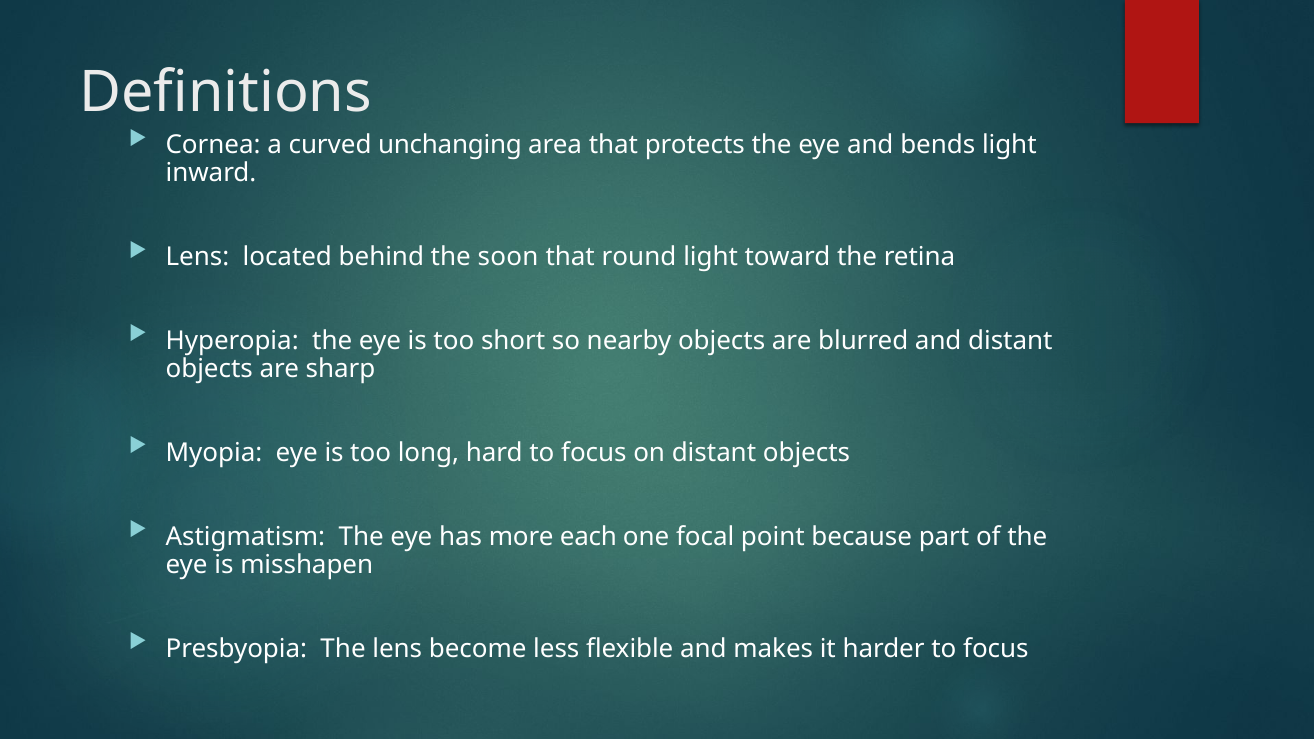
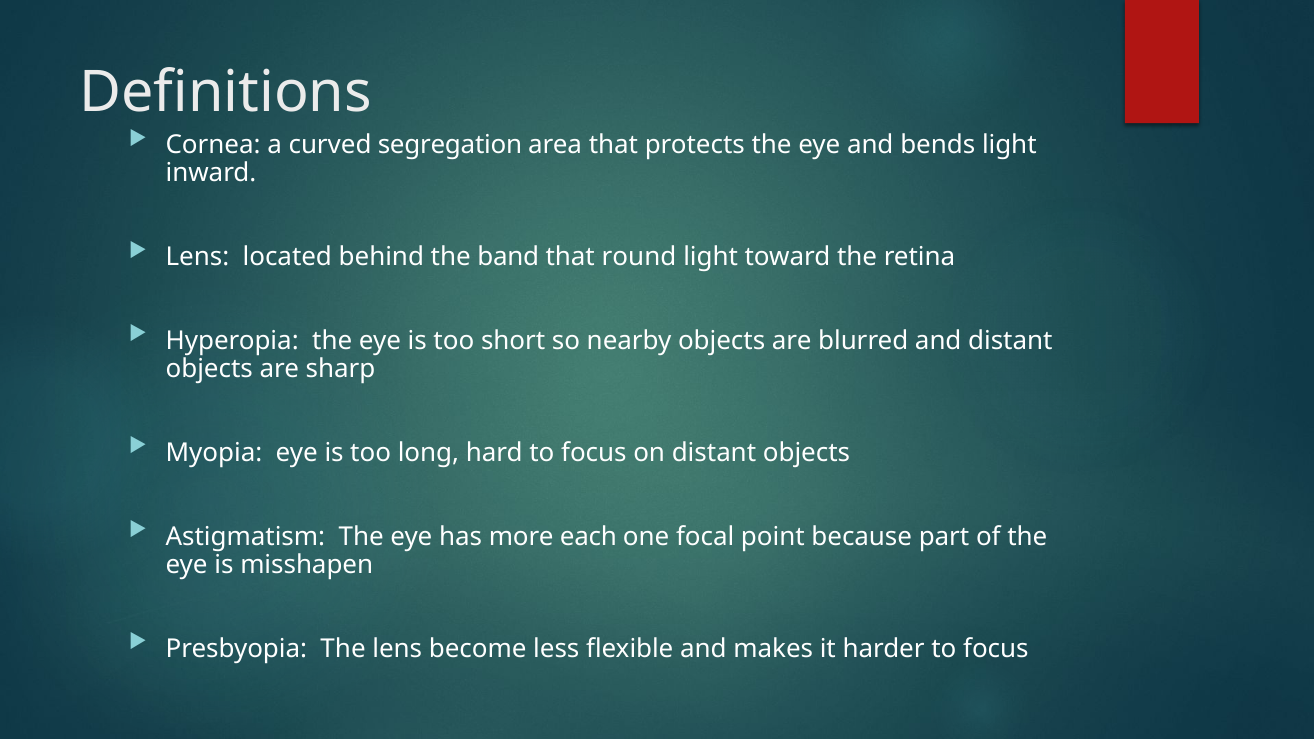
unchanging: unchanging -> segregation
soon: soon -> band
